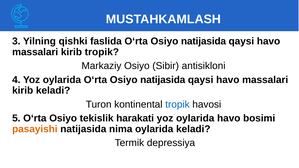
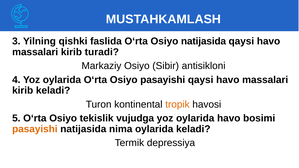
kirib tropik: tropik -> turadi
oylarida O‘rta Osiyo natijasida: natijasida -> pasayishi
tropik at (177, 104) colour: blue -> orange
harakati: harakati -> vujudga
